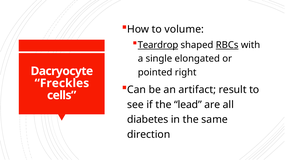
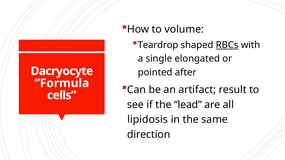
Teardrop underline: present -> none
right: right -> after
Freckles: Freckles -> Formula
diabetes: diabetes -> lipidosis
